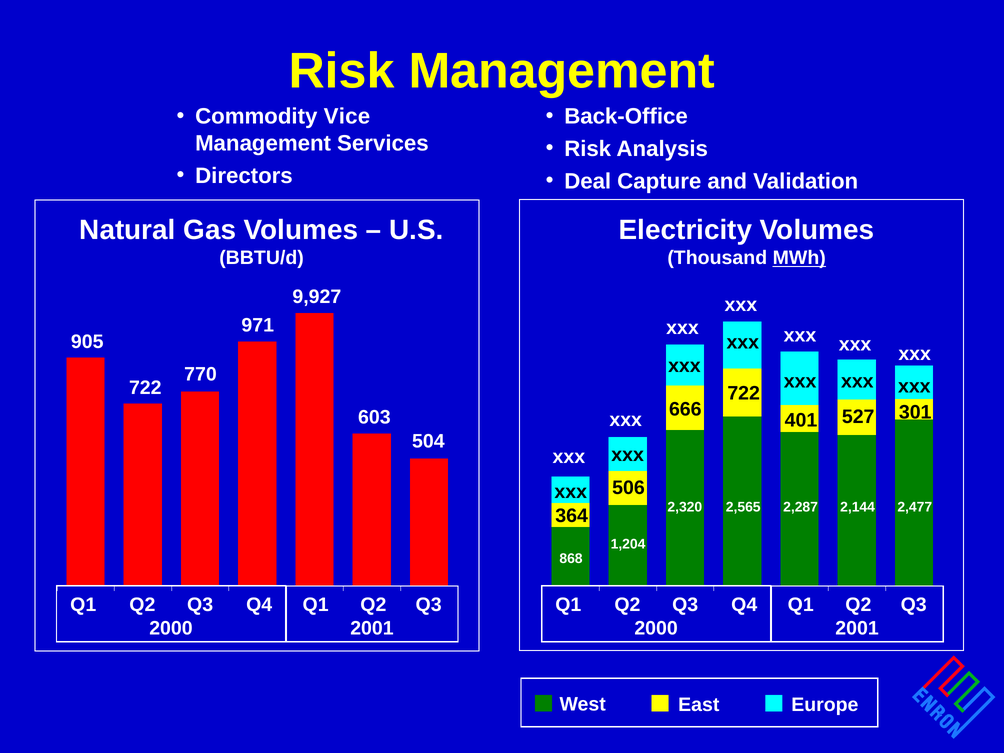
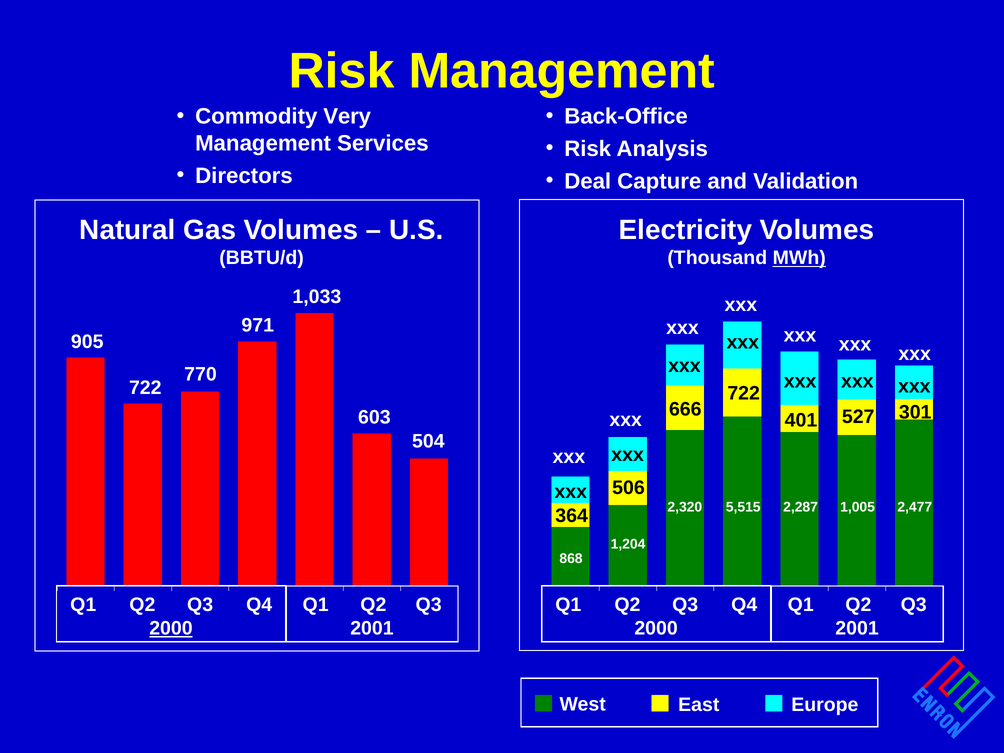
Vice: Vice -> Very
9,927: 9,927 -> 1,033
2,565: 2,565 -> 5,515
2,144: 2,144 -> 1,005
2000 at (171, 628) underline: none -> present
